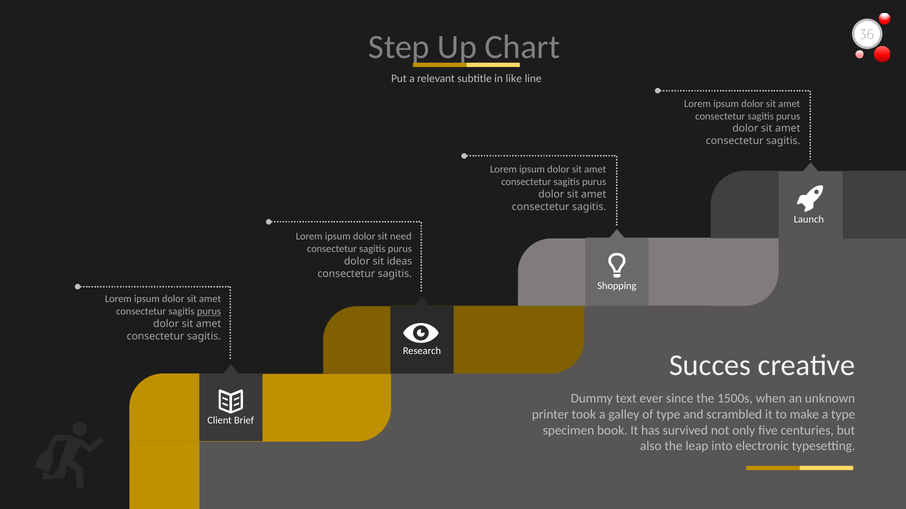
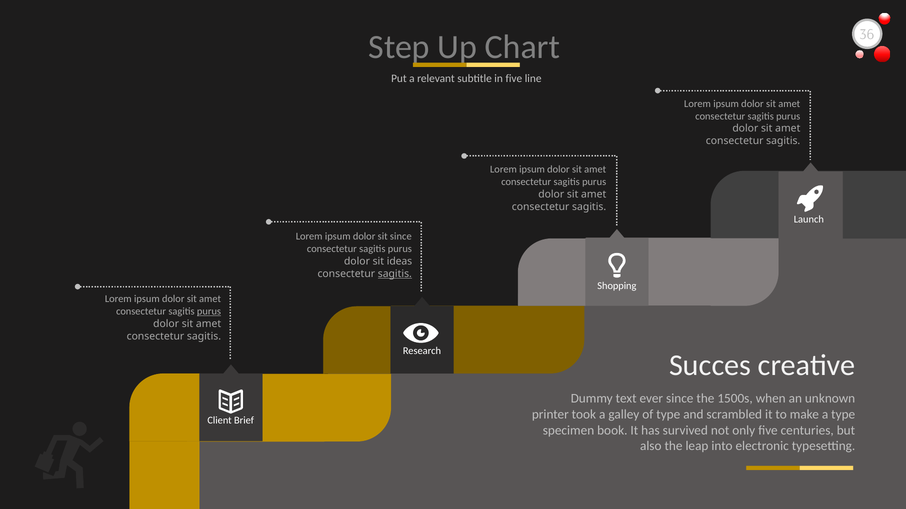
in like: like -> five
sit need: need -> since
sagitis at (395, 274) underline: none -> present
